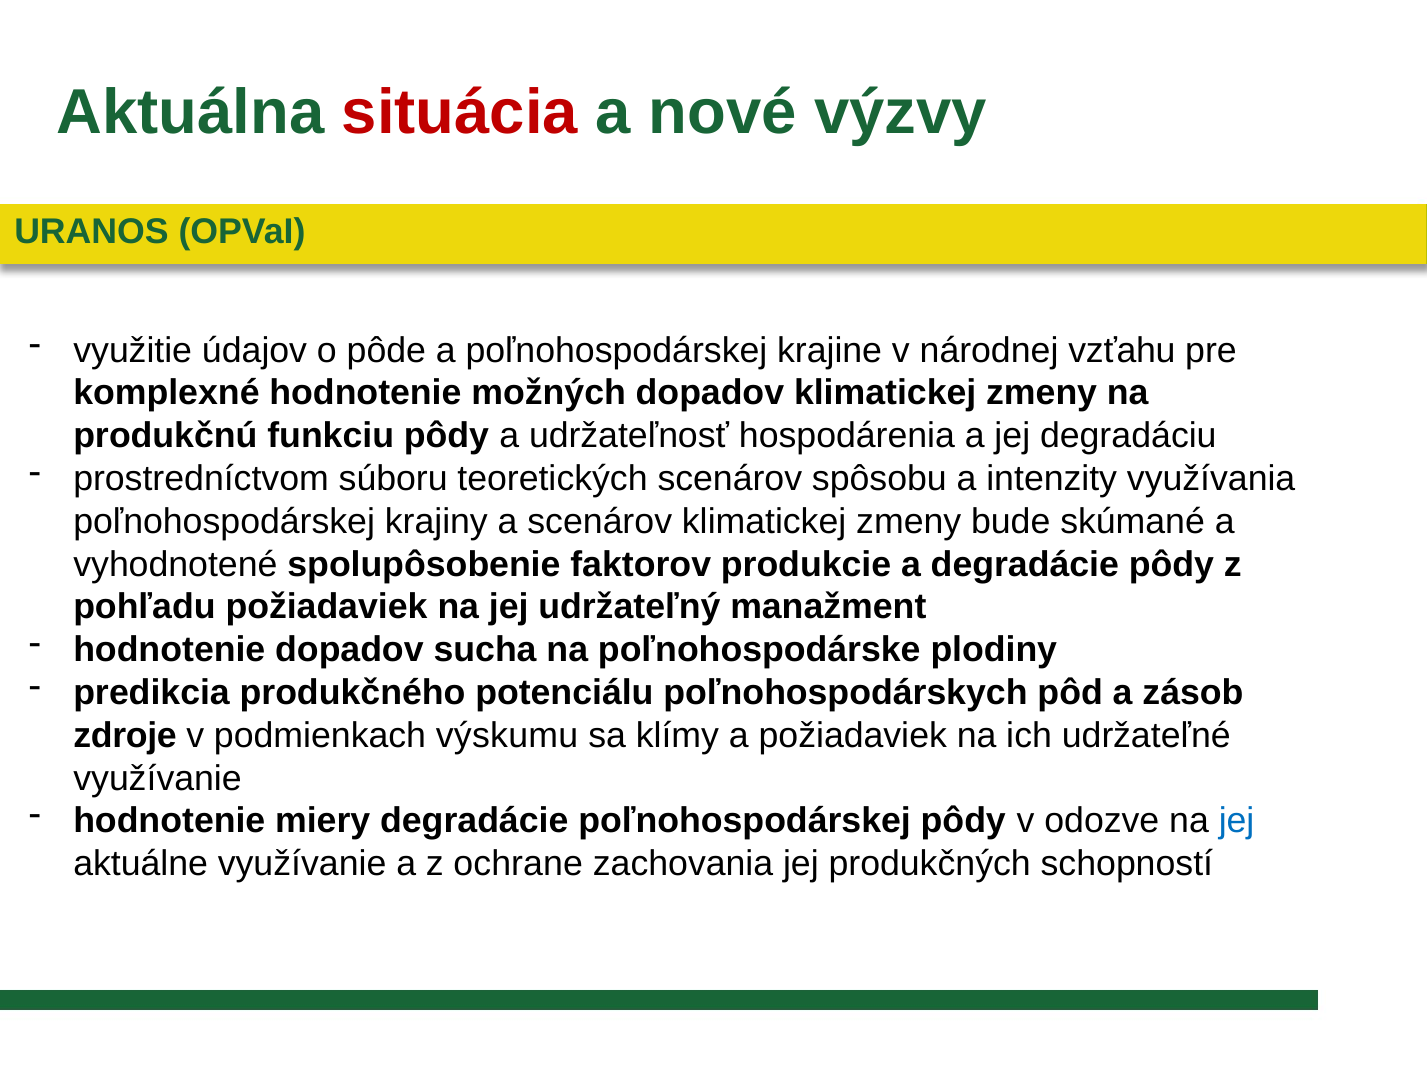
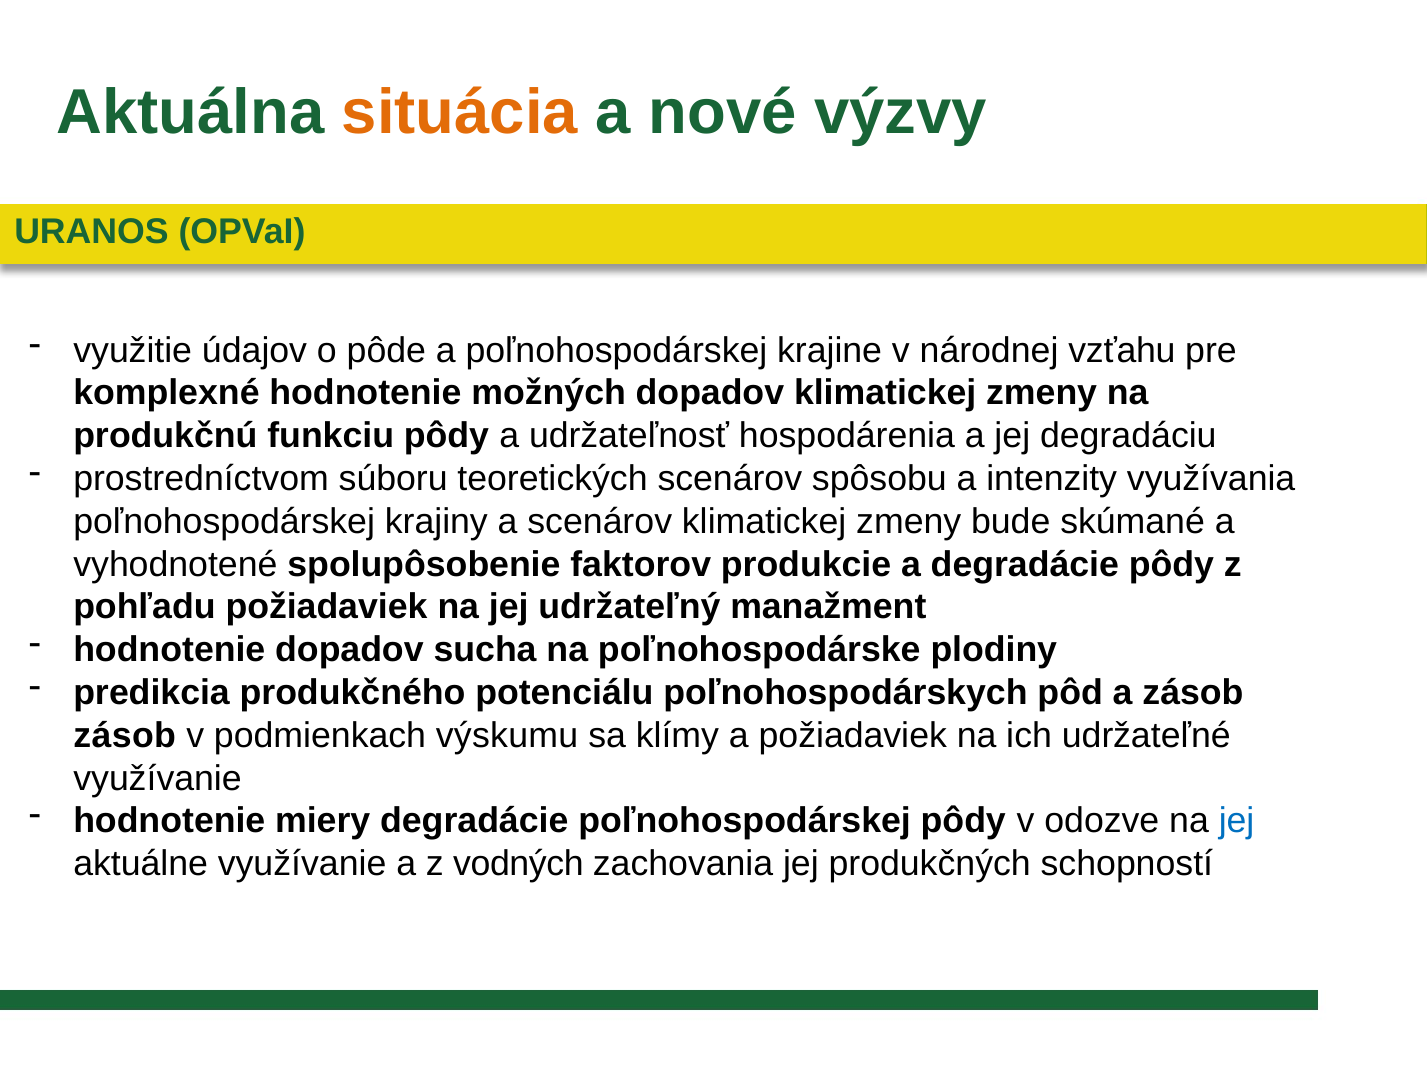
situácia colour: red -> orange
zdroje at (125, 736): zdroje -> zásob
ochrane: ochrane -> vodných
